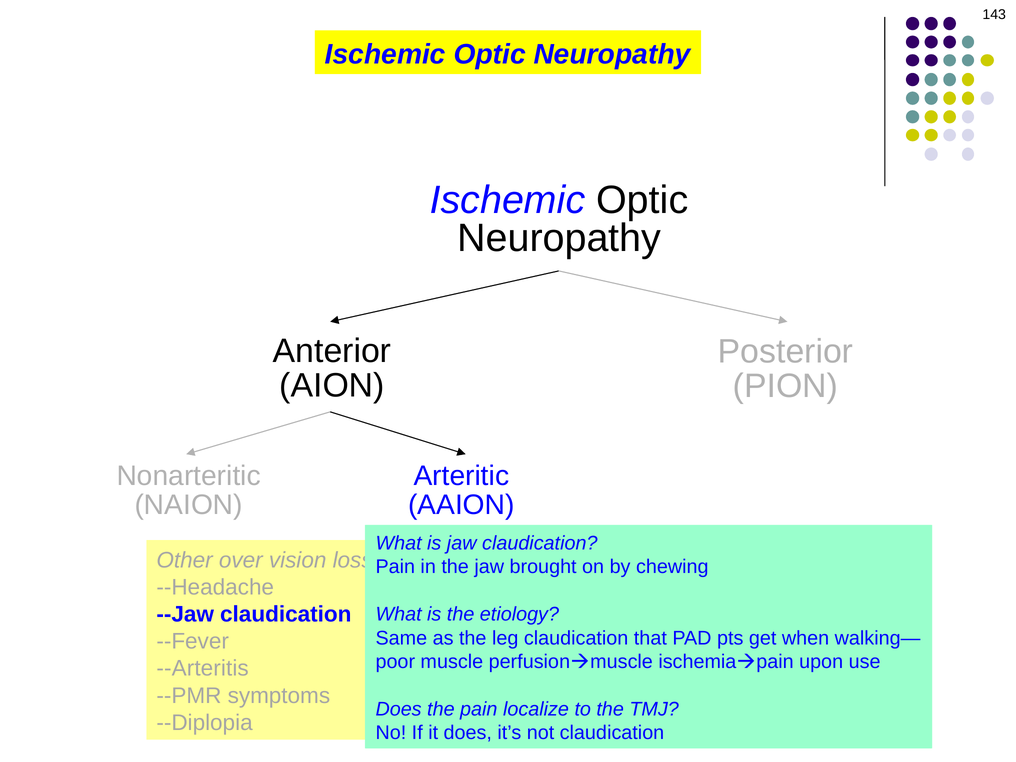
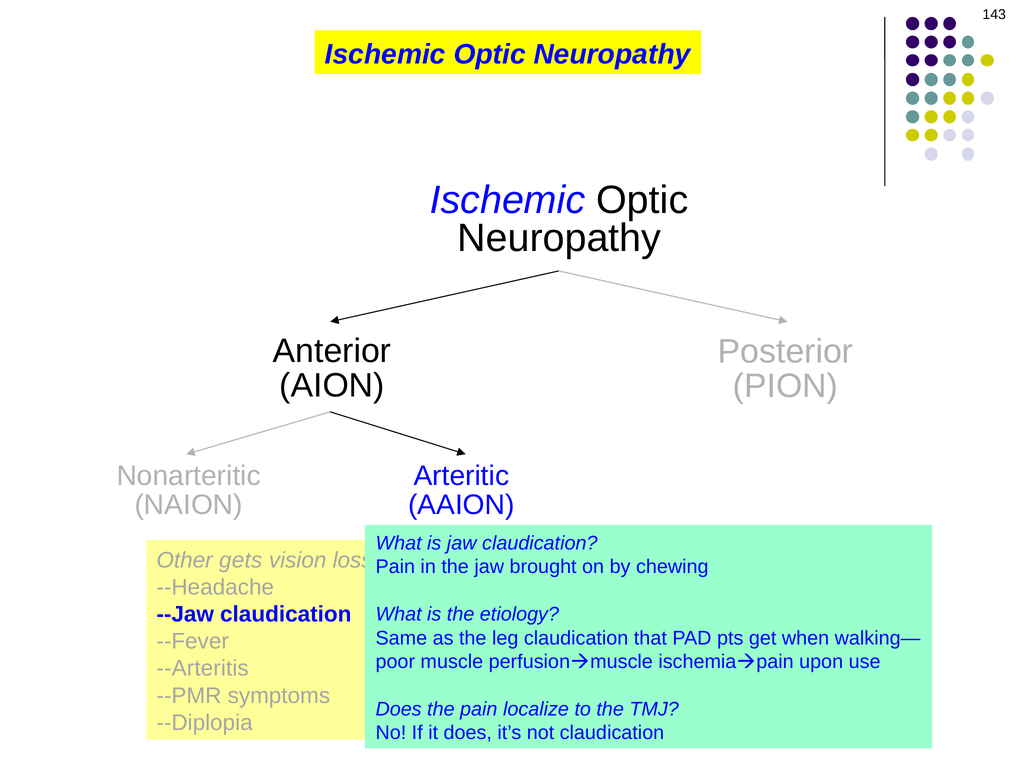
over: over -> gets
